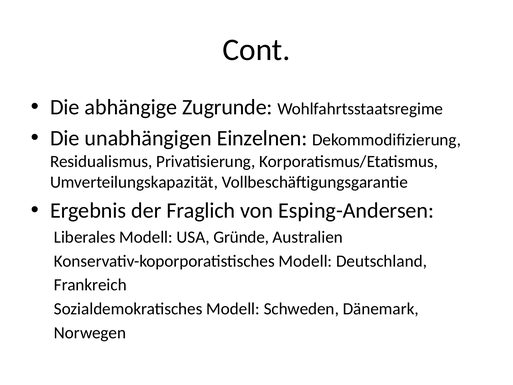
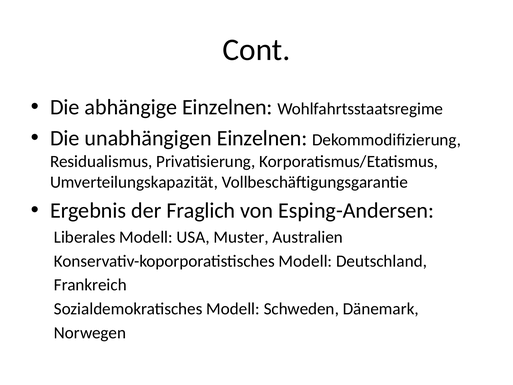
abhängige Zugrunde: Zugrunde -> Einzelnen
Gründe: Gründe -> Muster
